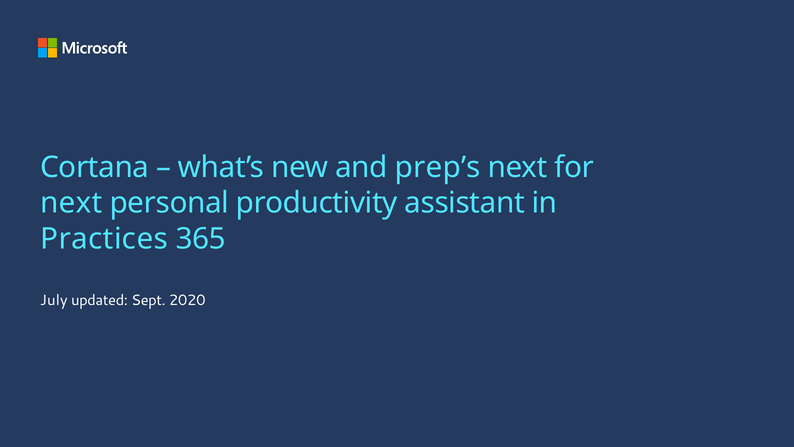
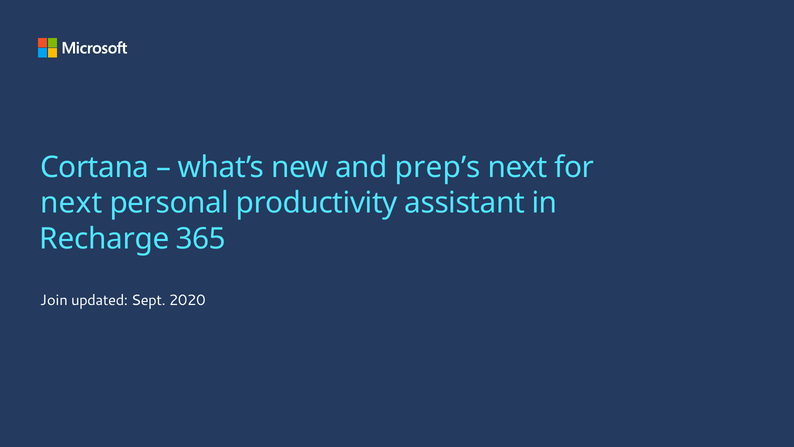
Practices: Practices -> Recharge
July: July -> Join
